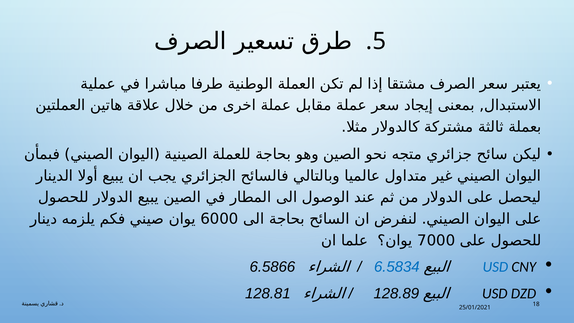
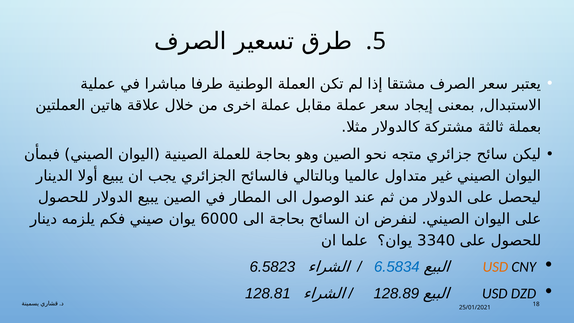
7000: 7000 -> 3340
6.5866: 6.5866 -> 6.5823
USD at (495, 267) colour: blue -> orange
